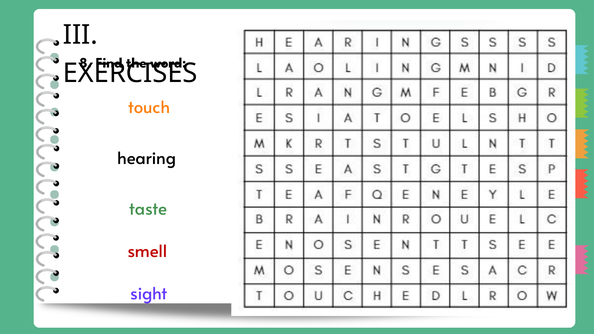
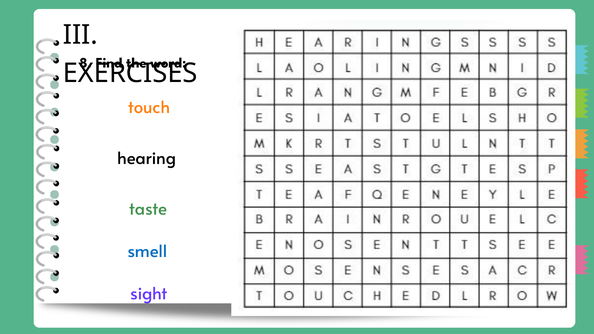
smell colour: red -> blue
